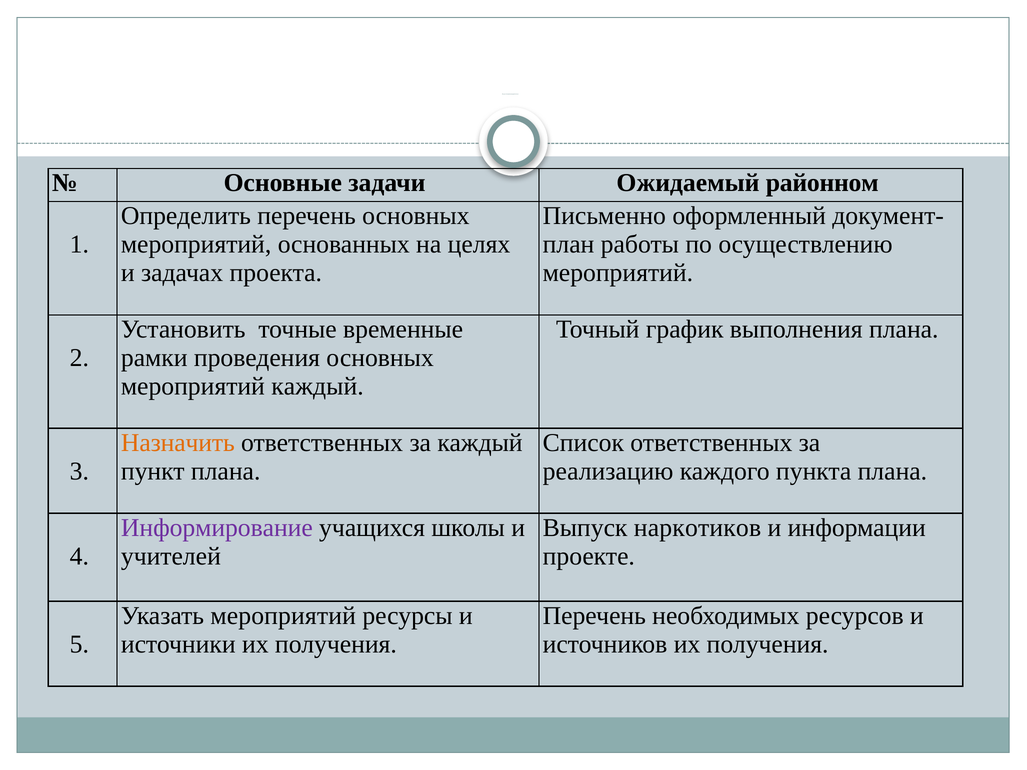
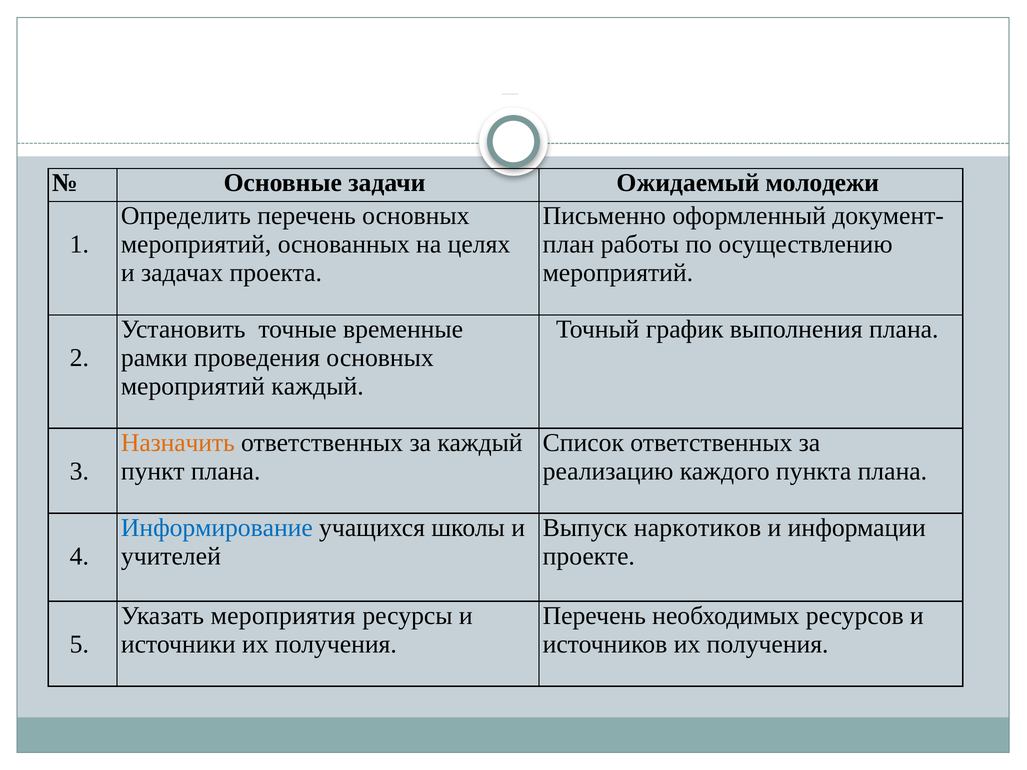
районном: районном -> молодежи
Информирование colour: purple -> blue
Указать мероприятий: мероприятий -> мероприятия
